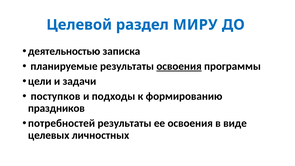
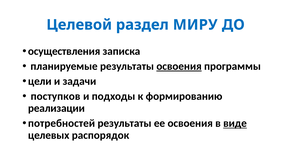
деятельностью: деятельностью -> осуществления
праздников: праздников -> реализации
виде underline: none -> present
личностных: личностных -> распорядок
